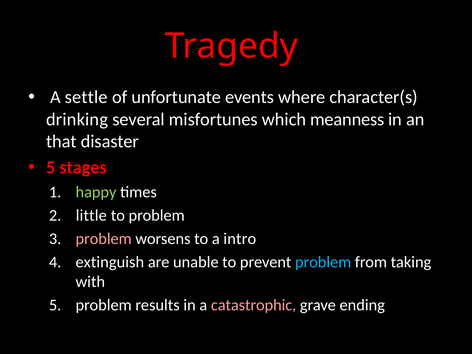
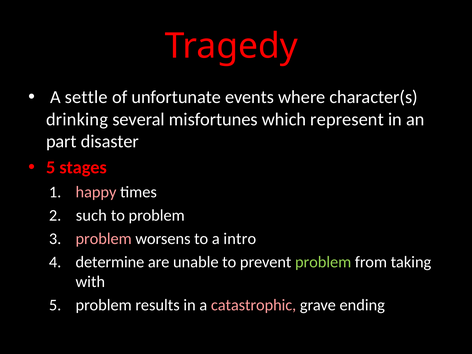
meanness: meanness -> represent
that: that -> part
happy colour: light green -> pink
little: little -> such
extinguish: extinguish -> determine
problem at (323, 262) colour: light blue -> light green
